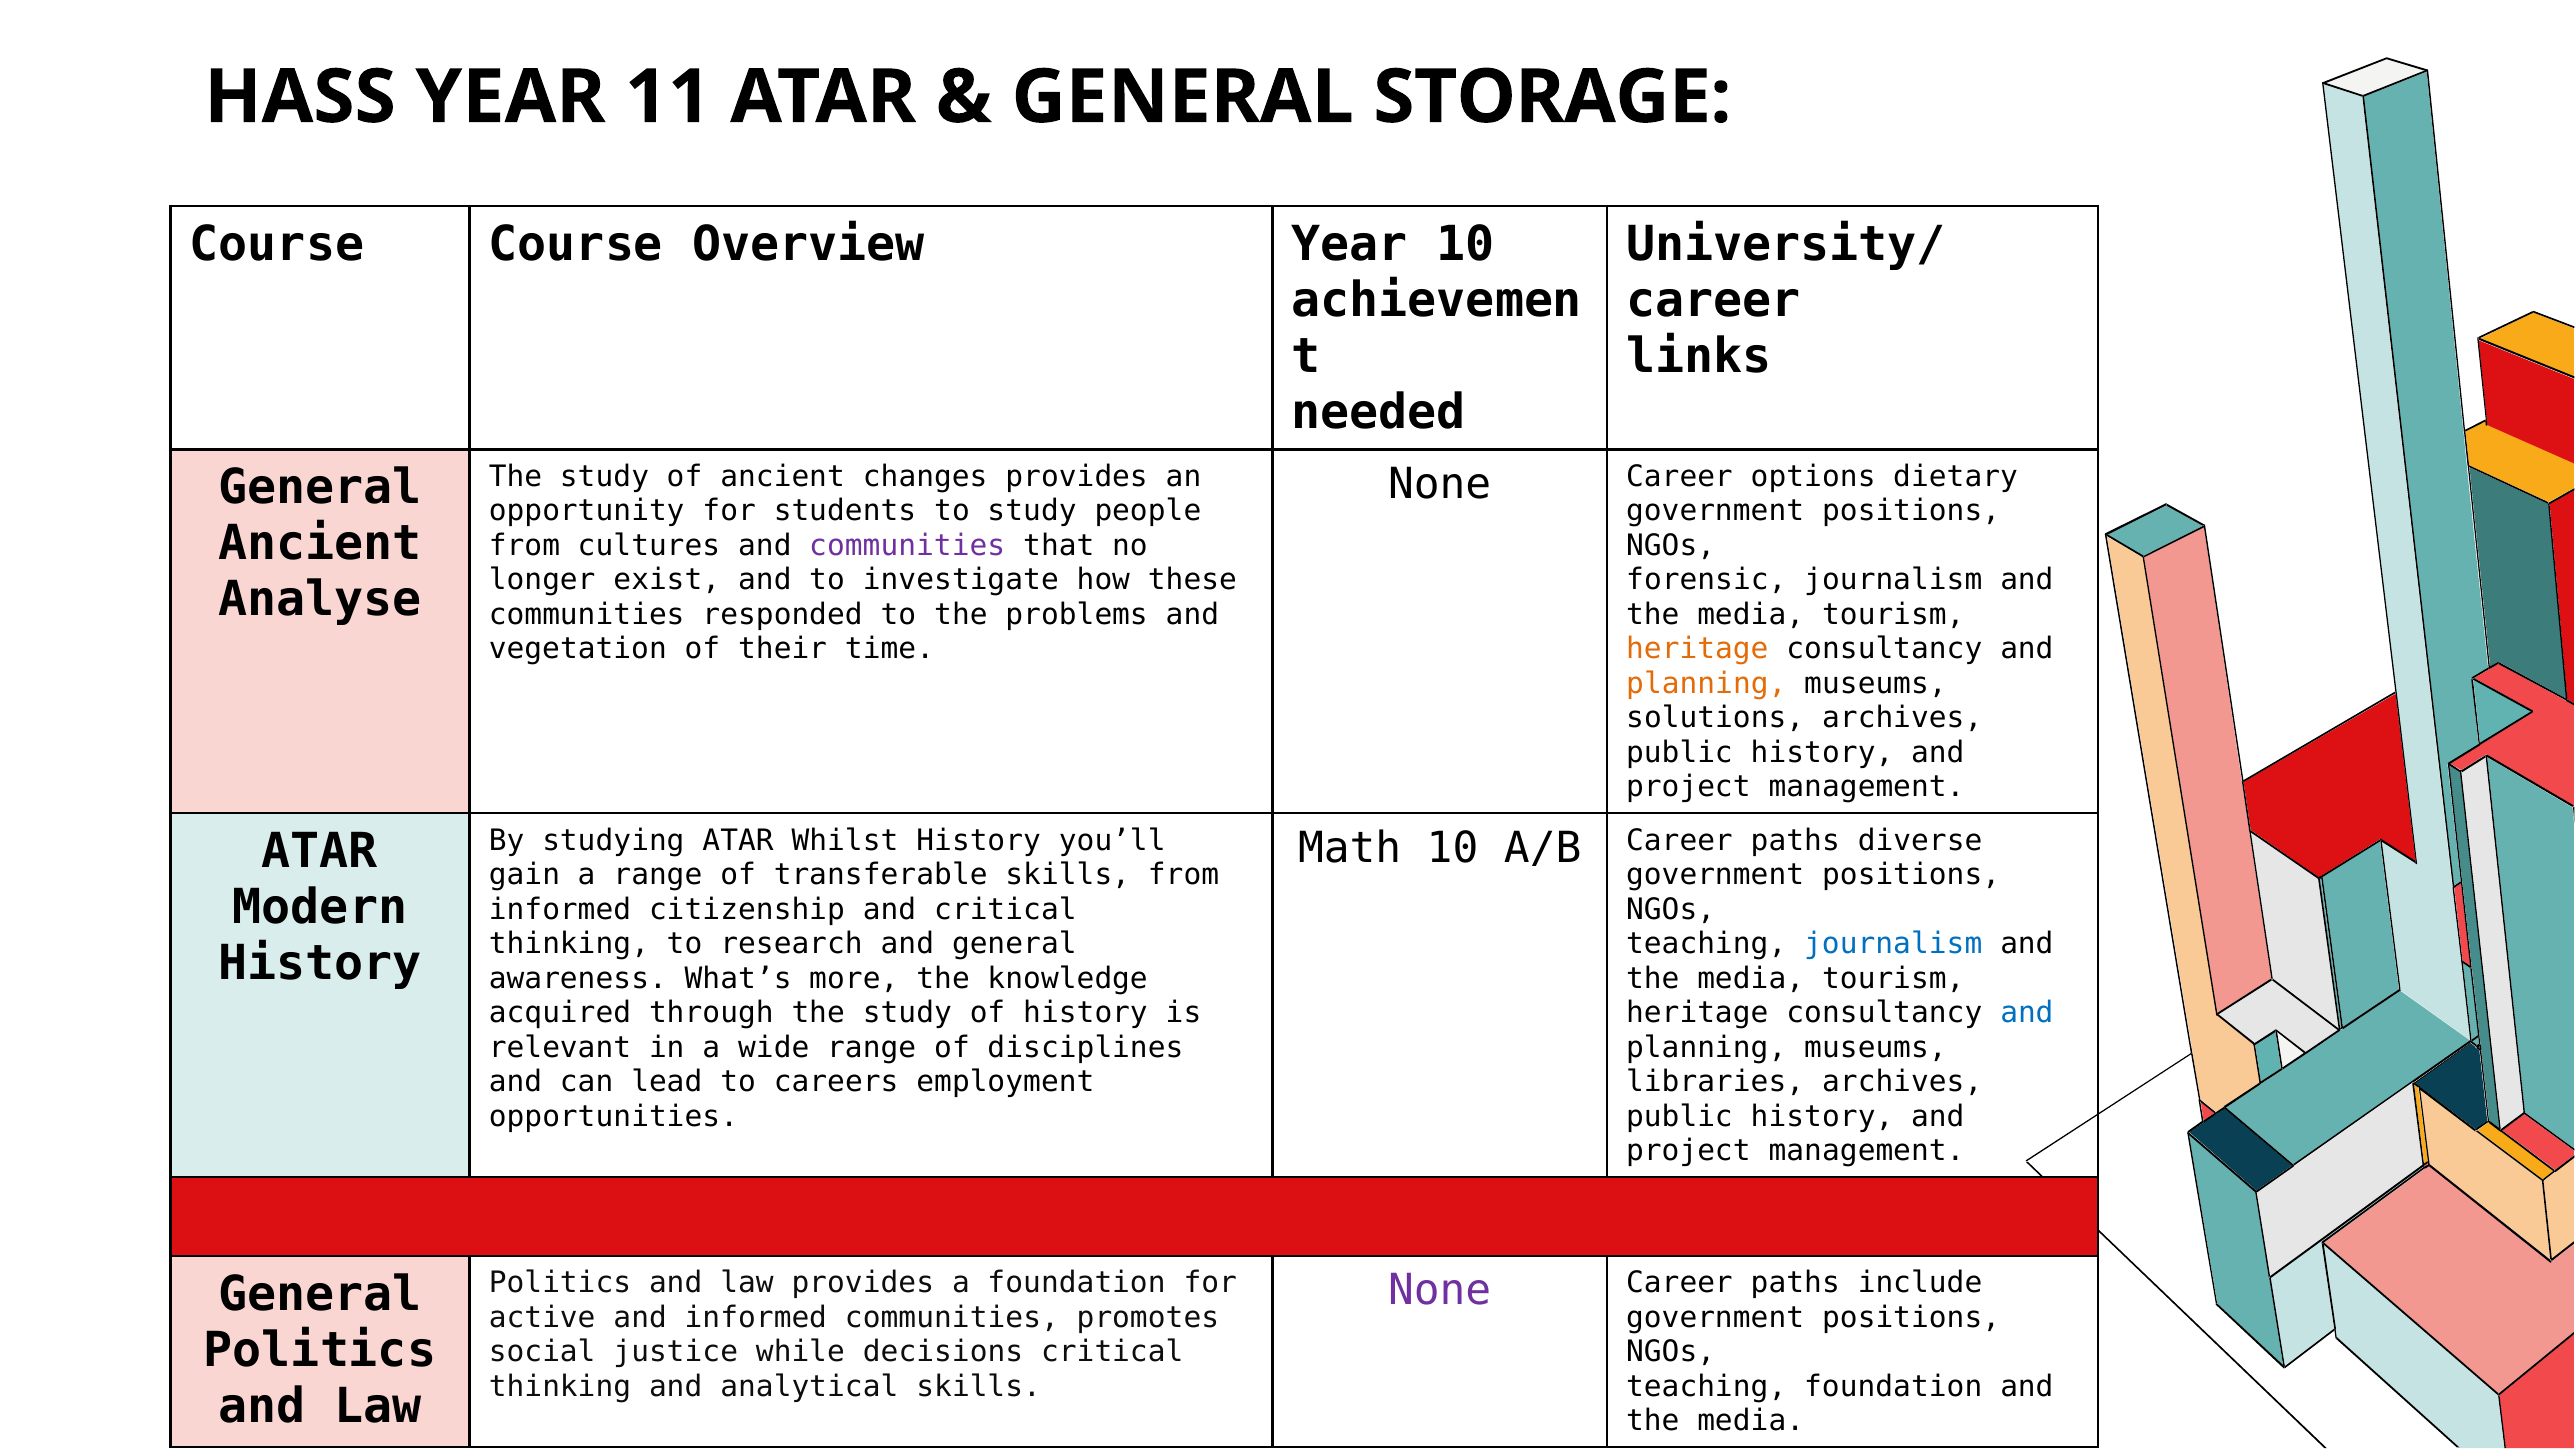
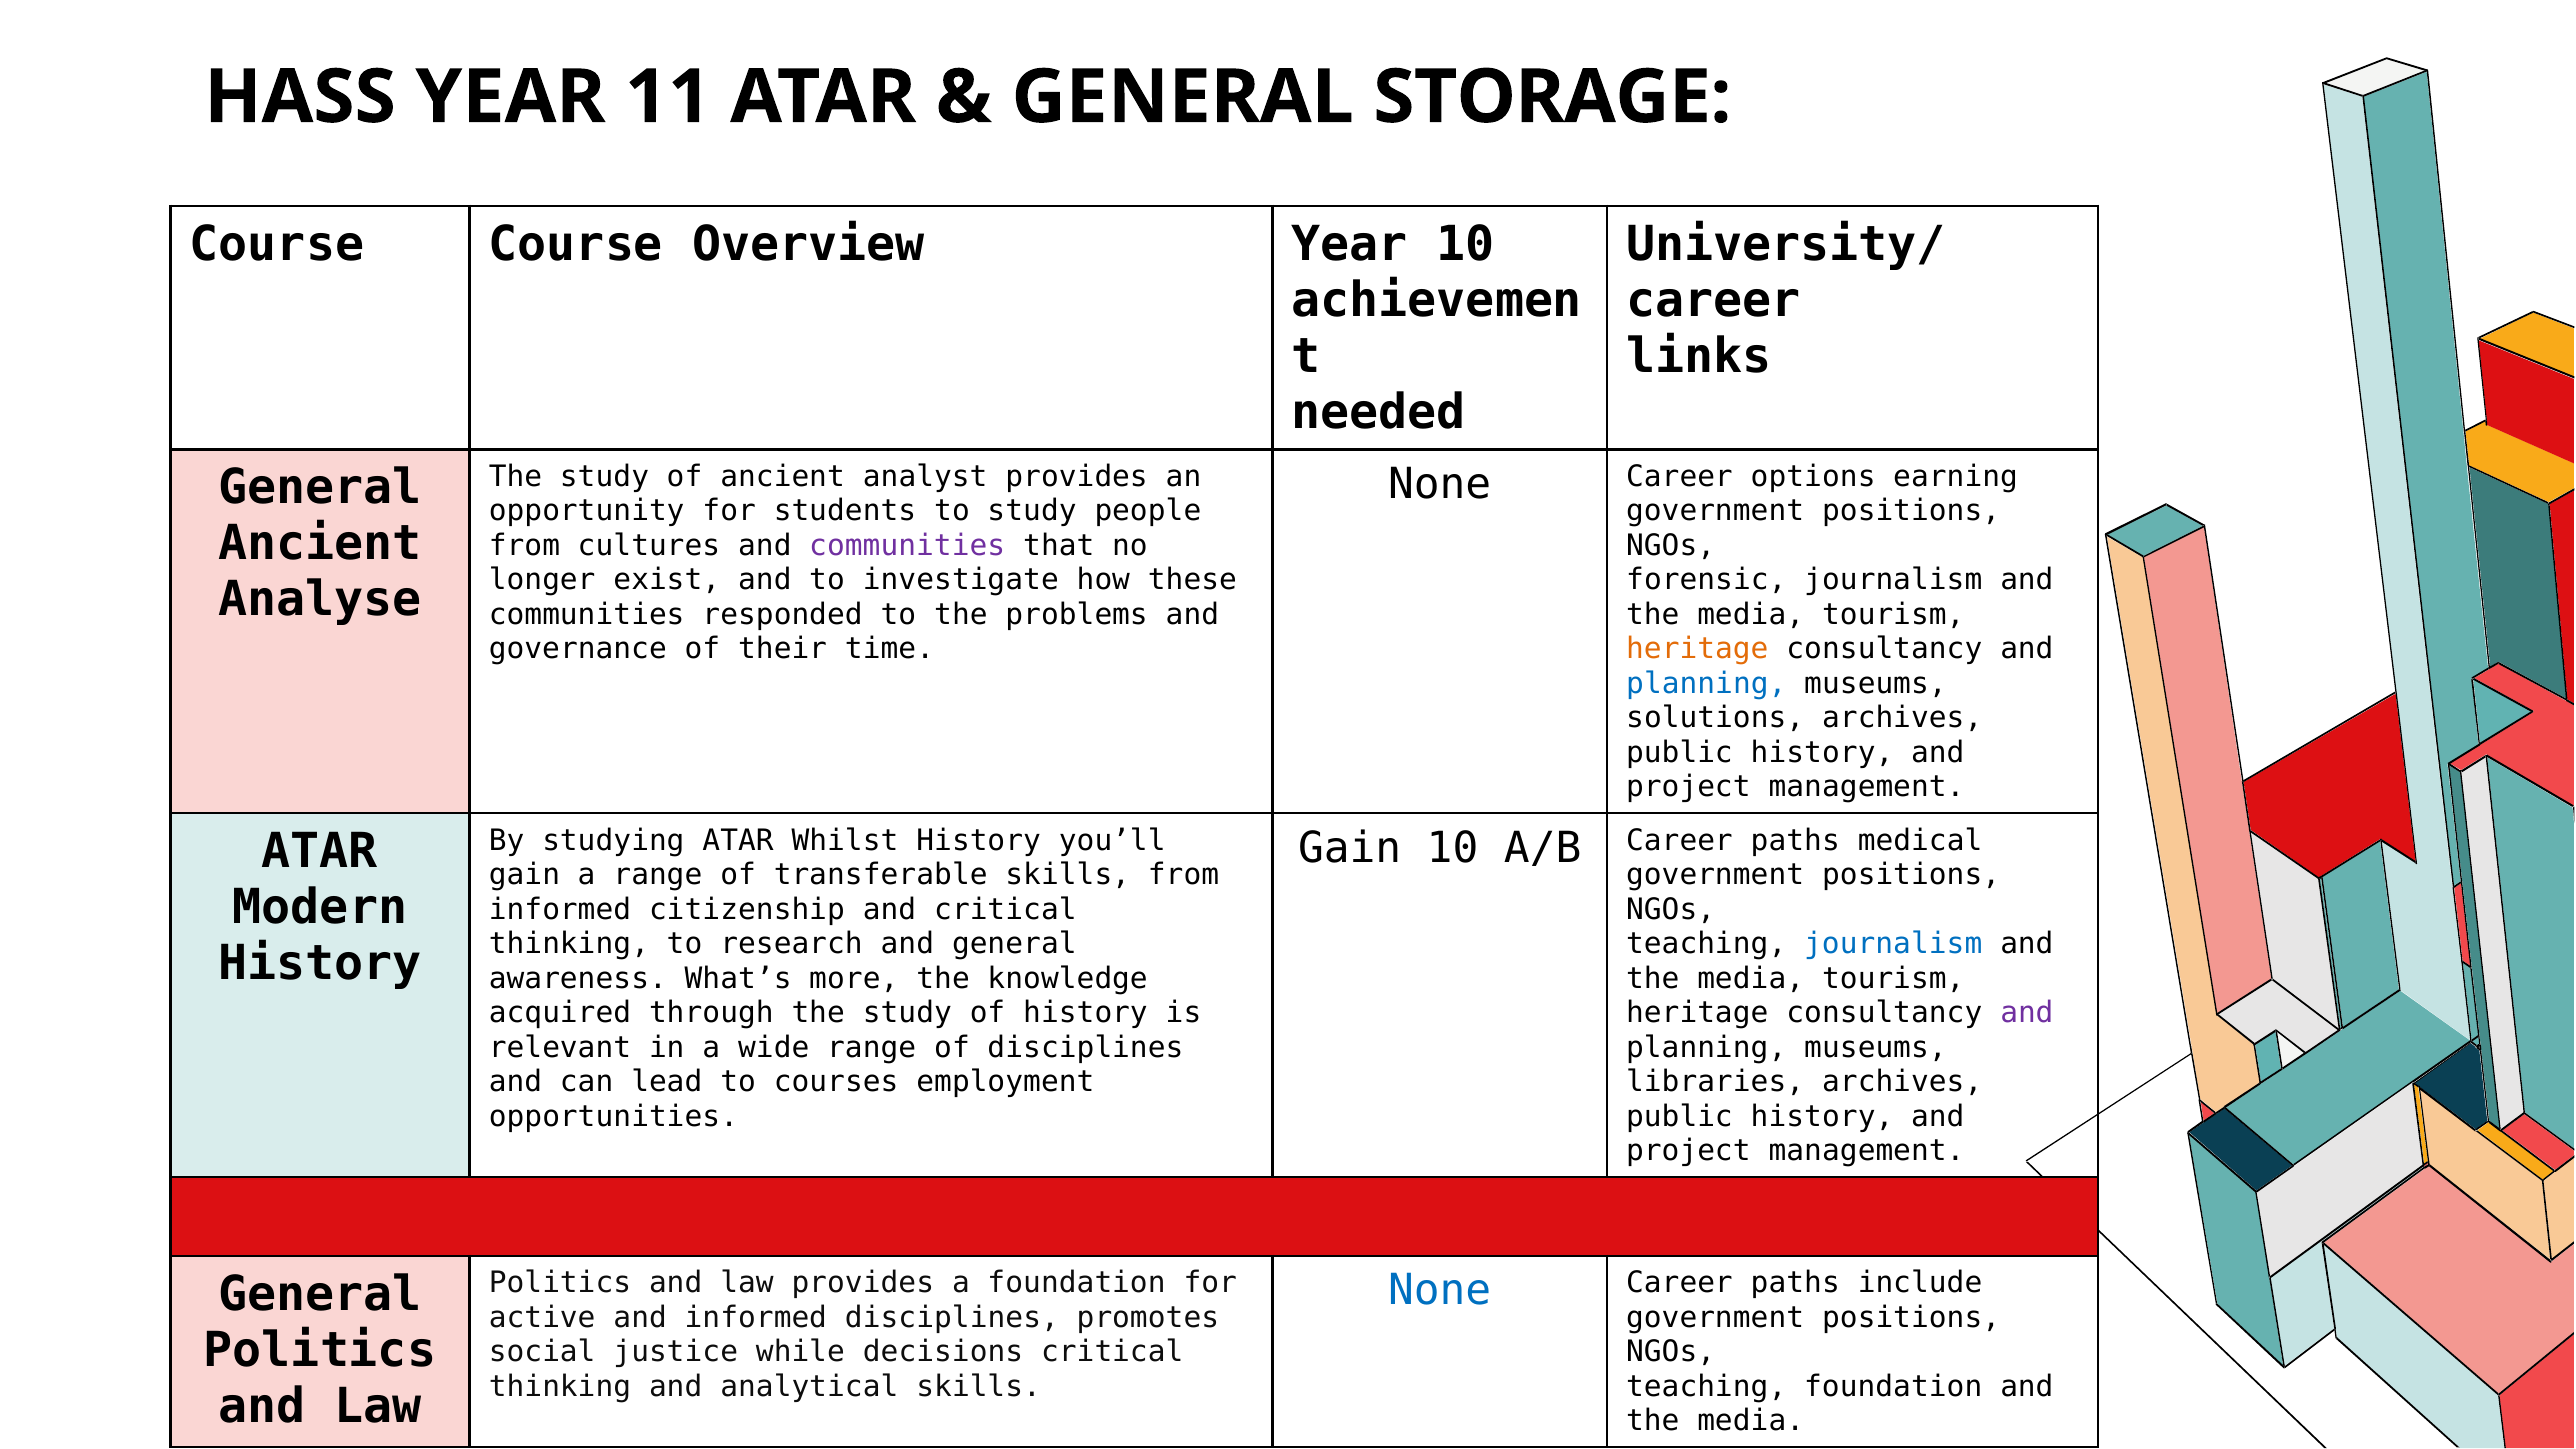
changes: changes -> analyst
dietary: dietary -> earning
vegetation: vegetation -> governance
planning at (1706, 683) colour: orange -> blue
Math at (1350, 848): Math -> Gain
diverse: diverse -> medical
and at (2027, 1013) colour: blue -> purple
careers: careers -> courses
None at (1440, 1291) colour: purple -> blue
informed communities: communities -> disciplines
